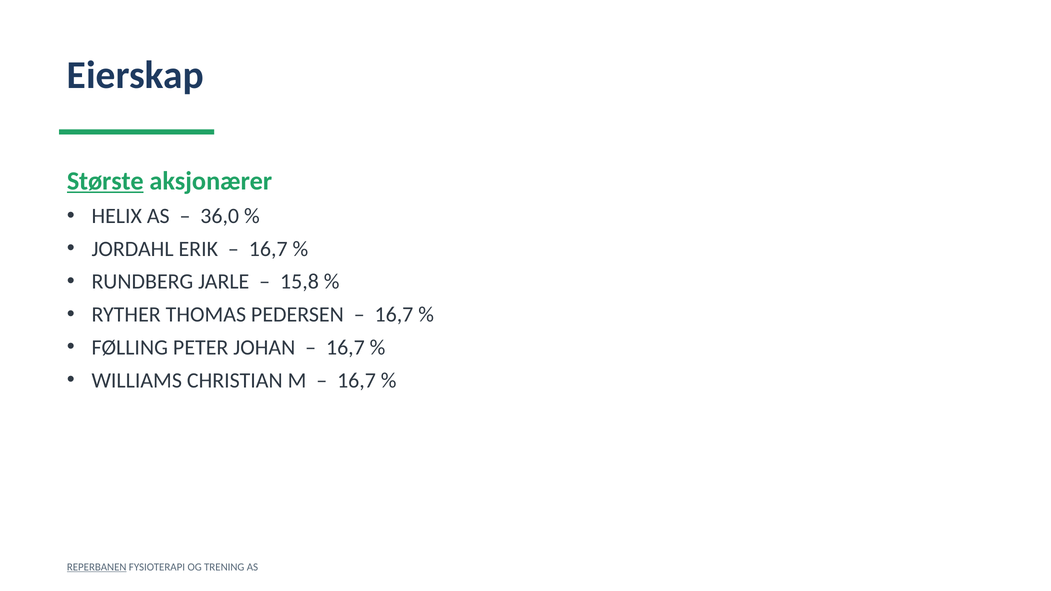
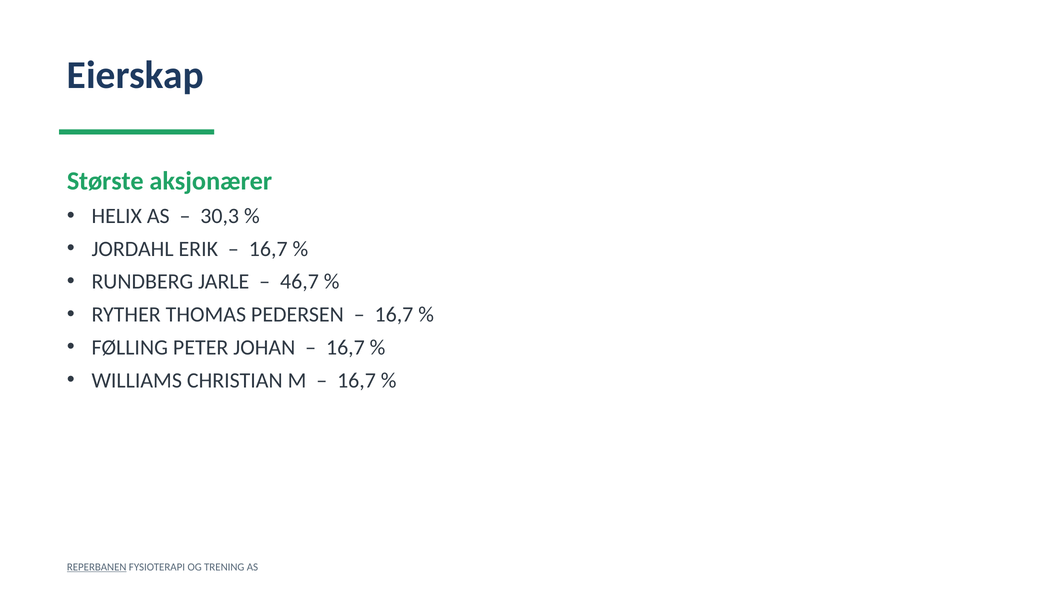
Største underline: present -> none
36,0: 36,0 -> 30,3
15,8: 15,8 -> 46,7
